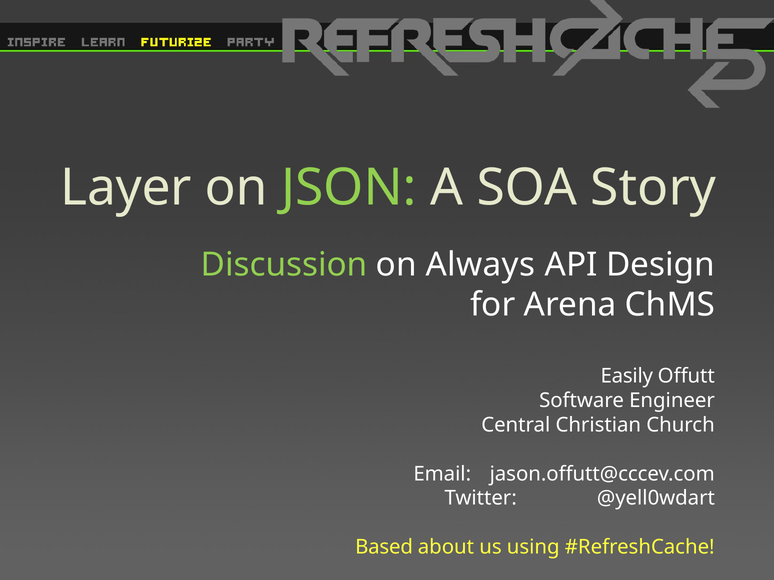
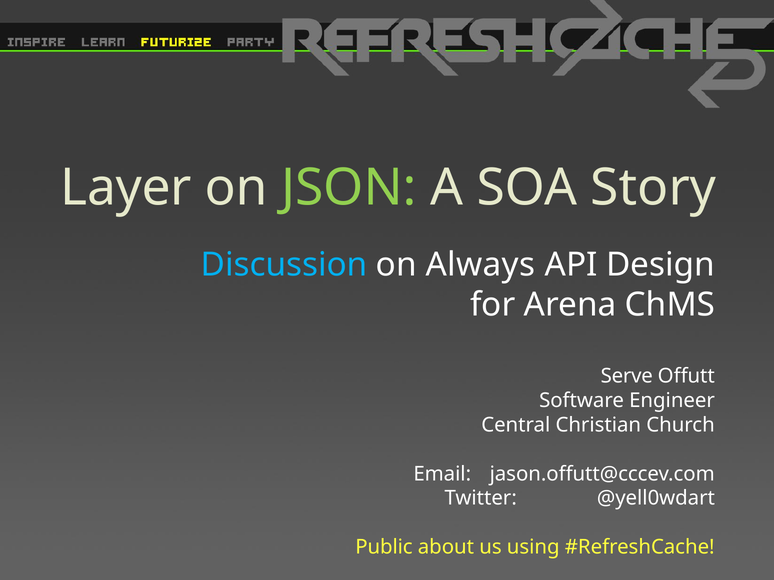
Discussion colour: light green -> light blue
Easily: Easily -> Serve
Based: Based -> Public
